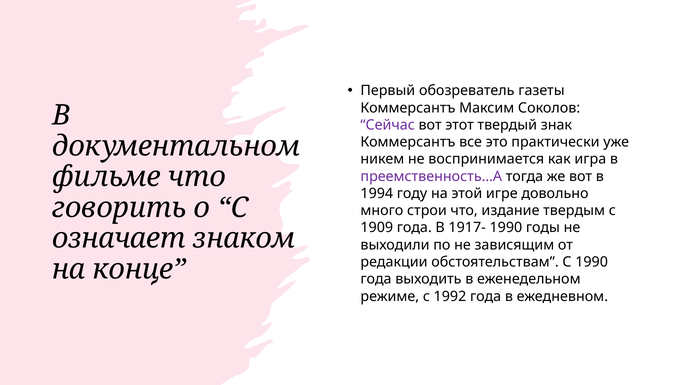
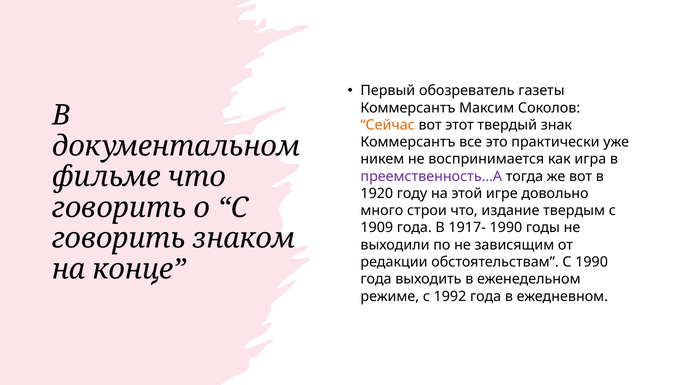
Сейчас colour: purple -> orange
1994: 1994 -> 1920
означает at (119, 239): означает -> говорить
